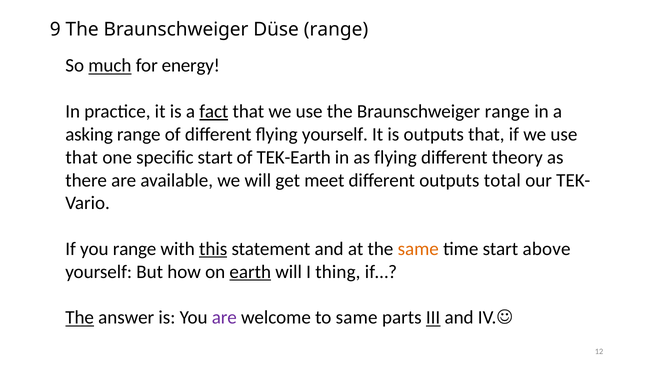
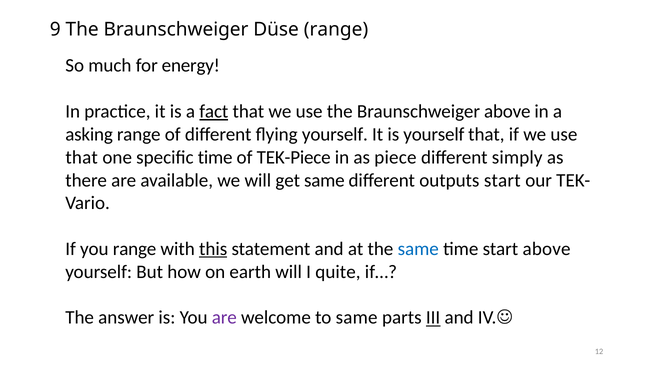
much underline: present -> none
Braunschweiger range: range -> above
is outputs: outputs -> yourself
specific start: start -> time
TEK-Earth: TEK-Earth -> TEK-Piece
as flying: flying -> piece
theory: theory -> simply
get meet: meet -> same
outputs total: total -> start
same at (418, 248) colour: orange -> blue
earth underline: present -> none
thing: thing -> quite
The at (80, 317) underline: present -> none
